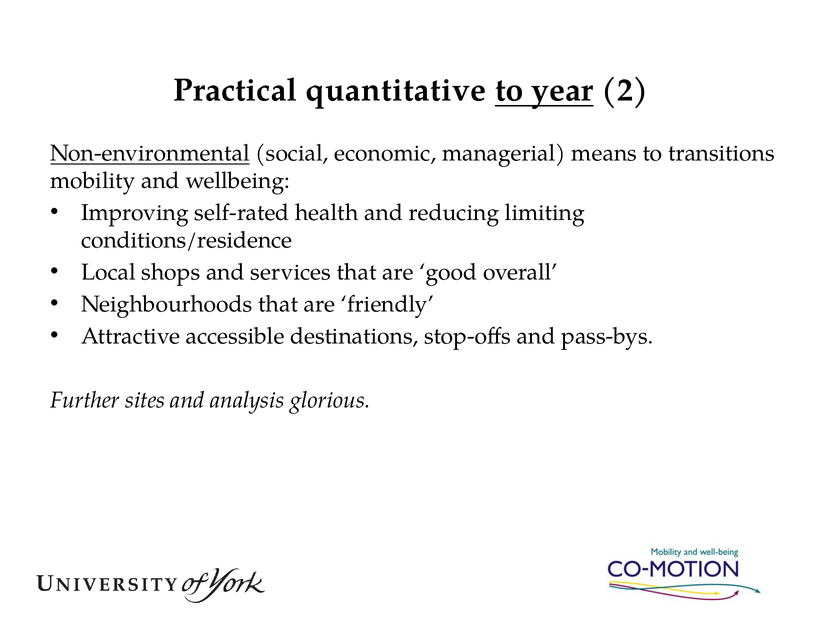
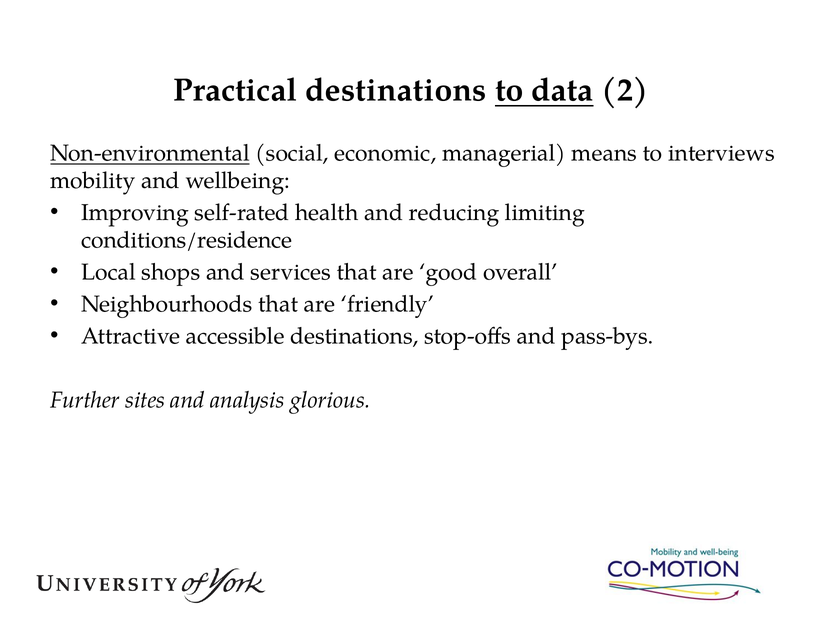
Practical quantitative: quantitative -> destinations
year: year -> data
transitions: transitions -> interviews
